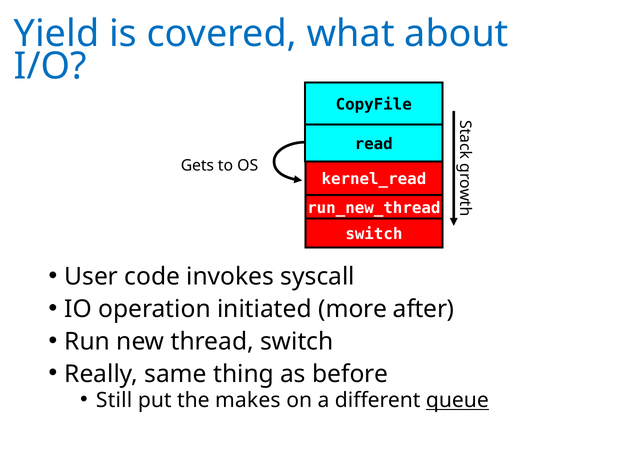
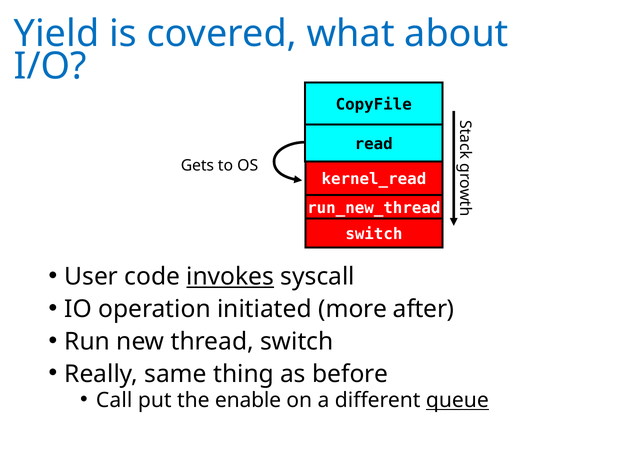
invokes underline: none -> present
Still: Still -> Call
makes: makes -> enable
